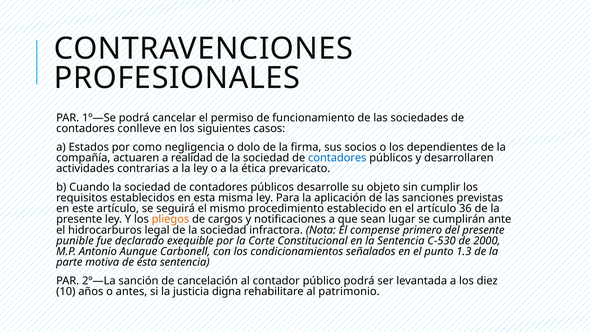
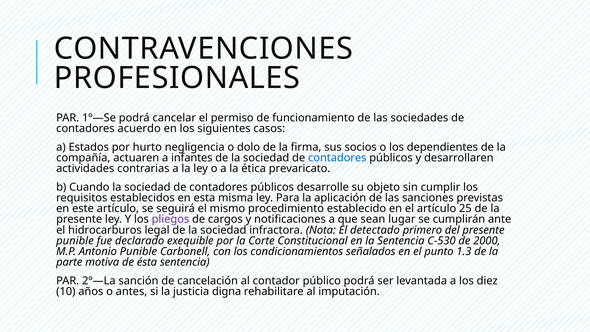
conlleve: conlleve -> acuerdo
como: como -> hurto
realidad: realidad -> infantes
36: 36 -> 25
pliegos colour: orange -> purple
compense: compense -> detectado
Antonio Aunque: Aunque -> Punible
patrimonio: patrimonio -> imputación
